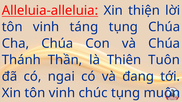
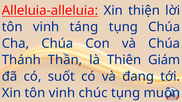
Tuôn: Tuôn -> Giám
ngai: ngai -> suốt
